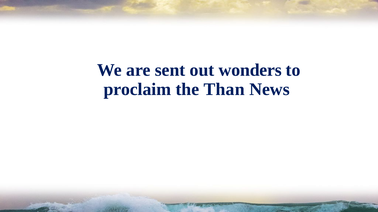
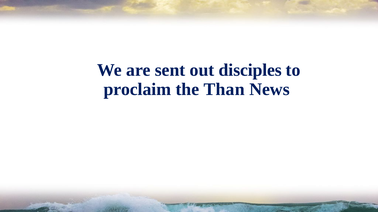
wonders: wonders -> disciples
